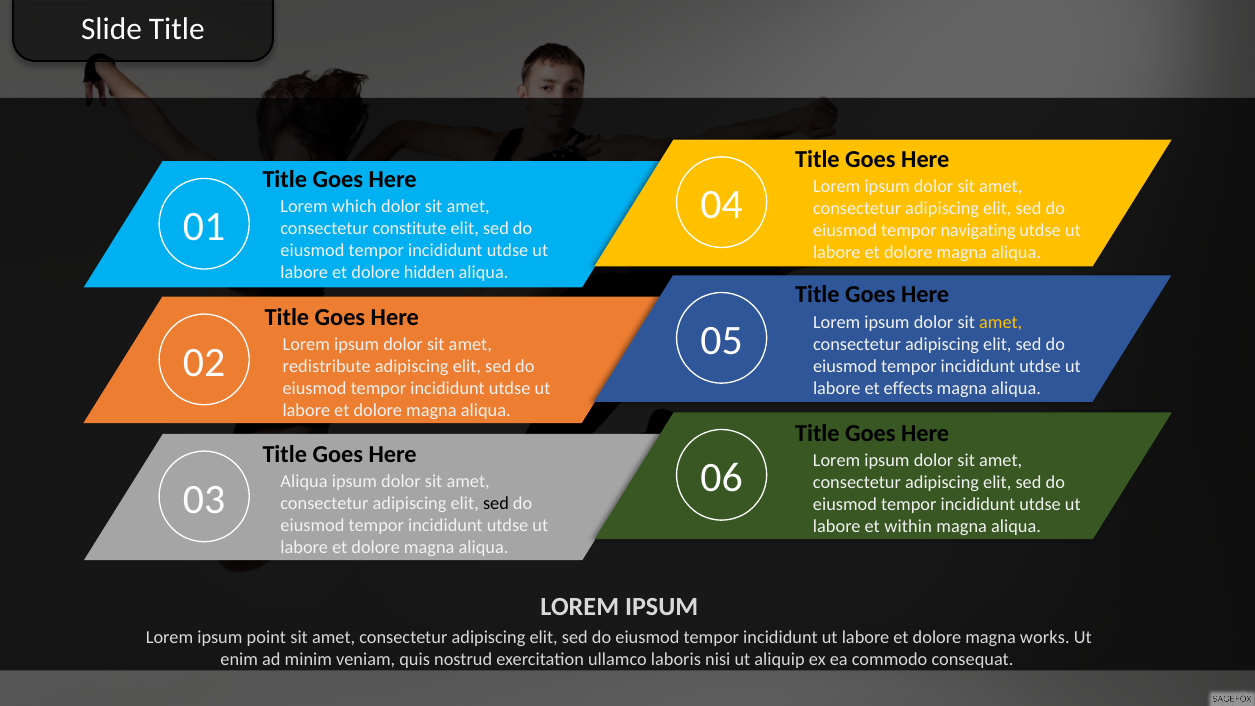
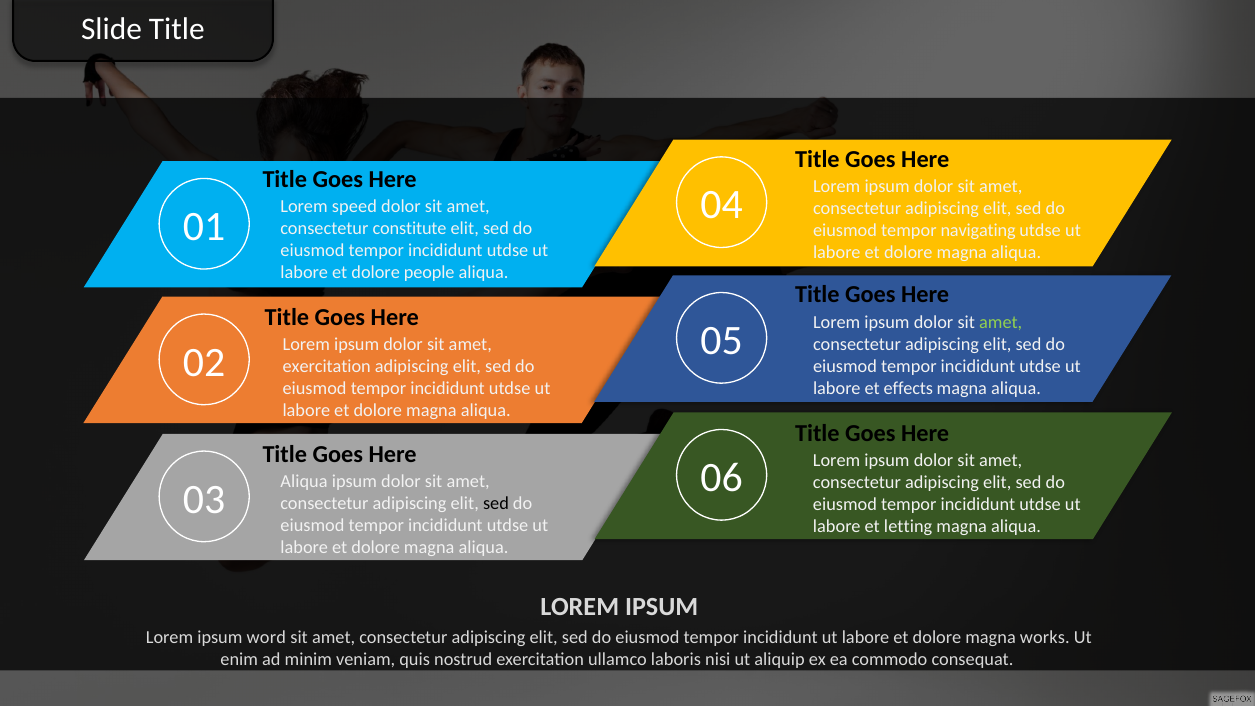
which: which -> speed
hidden: hidden -> people
amet at (1001, 322) colour: yellow -> light green
redistribute at (327, 367): redistribute -> exercitation
within: within -> letting
point: point -> word
